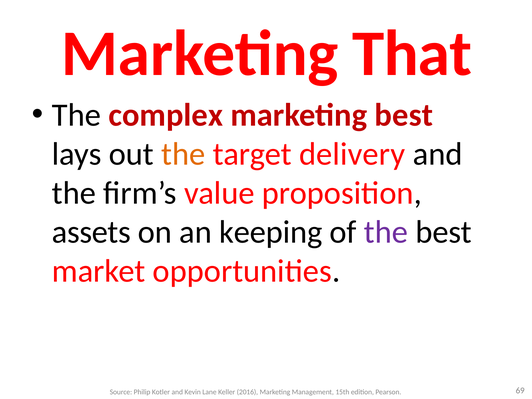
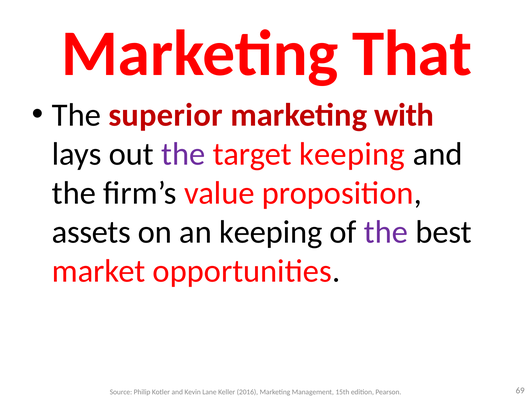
complex: complex -> superior
marketing best: best -> with
the at (183, 154) colour: orange -> purple
target delivery: delivery -> keeping
